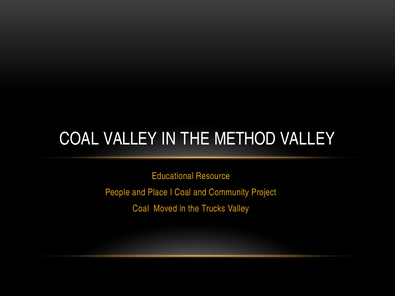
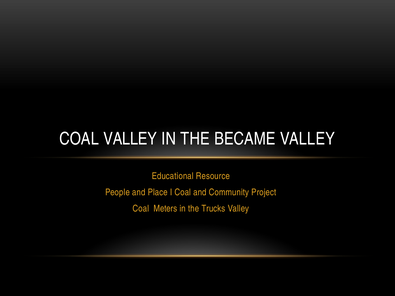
METHOD: METHOD -> BECAME
Moved: Moved -> Meters
